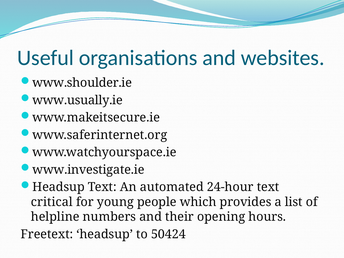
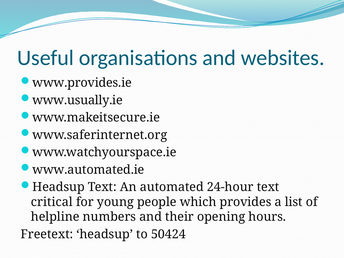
www.shoulder.ie: www.shoulder.ie -> www.provides.ie
www.investigate.ie: www.investigate.ie -> www.automated.ie
